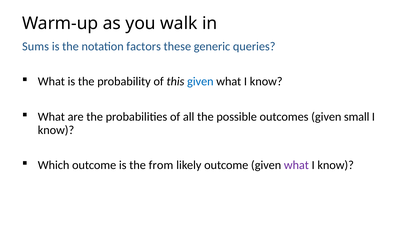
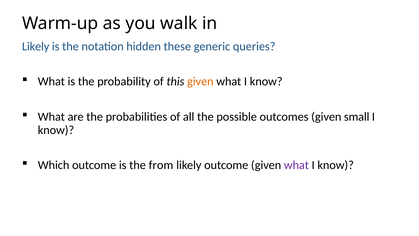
Sums at (36, 46): Sums -> Likely
factors: factors -> hidden
given at (200, 81) colour: blue -> orange
